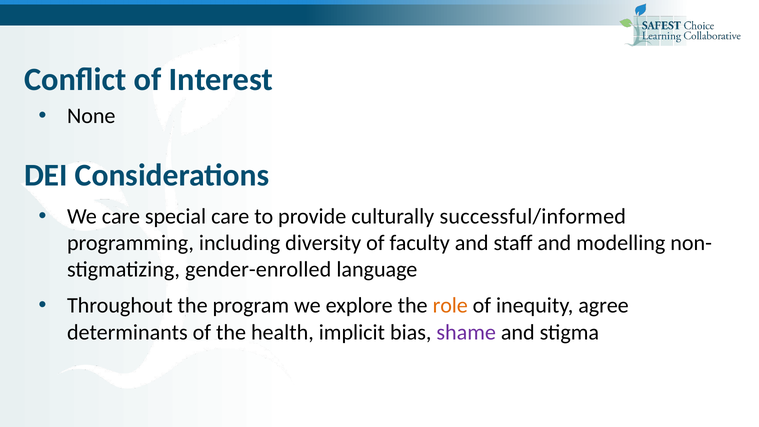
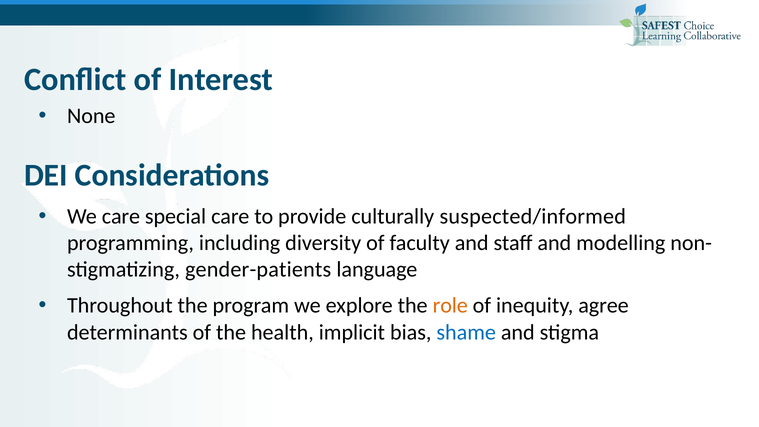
successful/informed: successful/informed -> suspected/informed
gender-enrolled: gender-enrolled -> gender-patients
shame colour: purple -> blue
